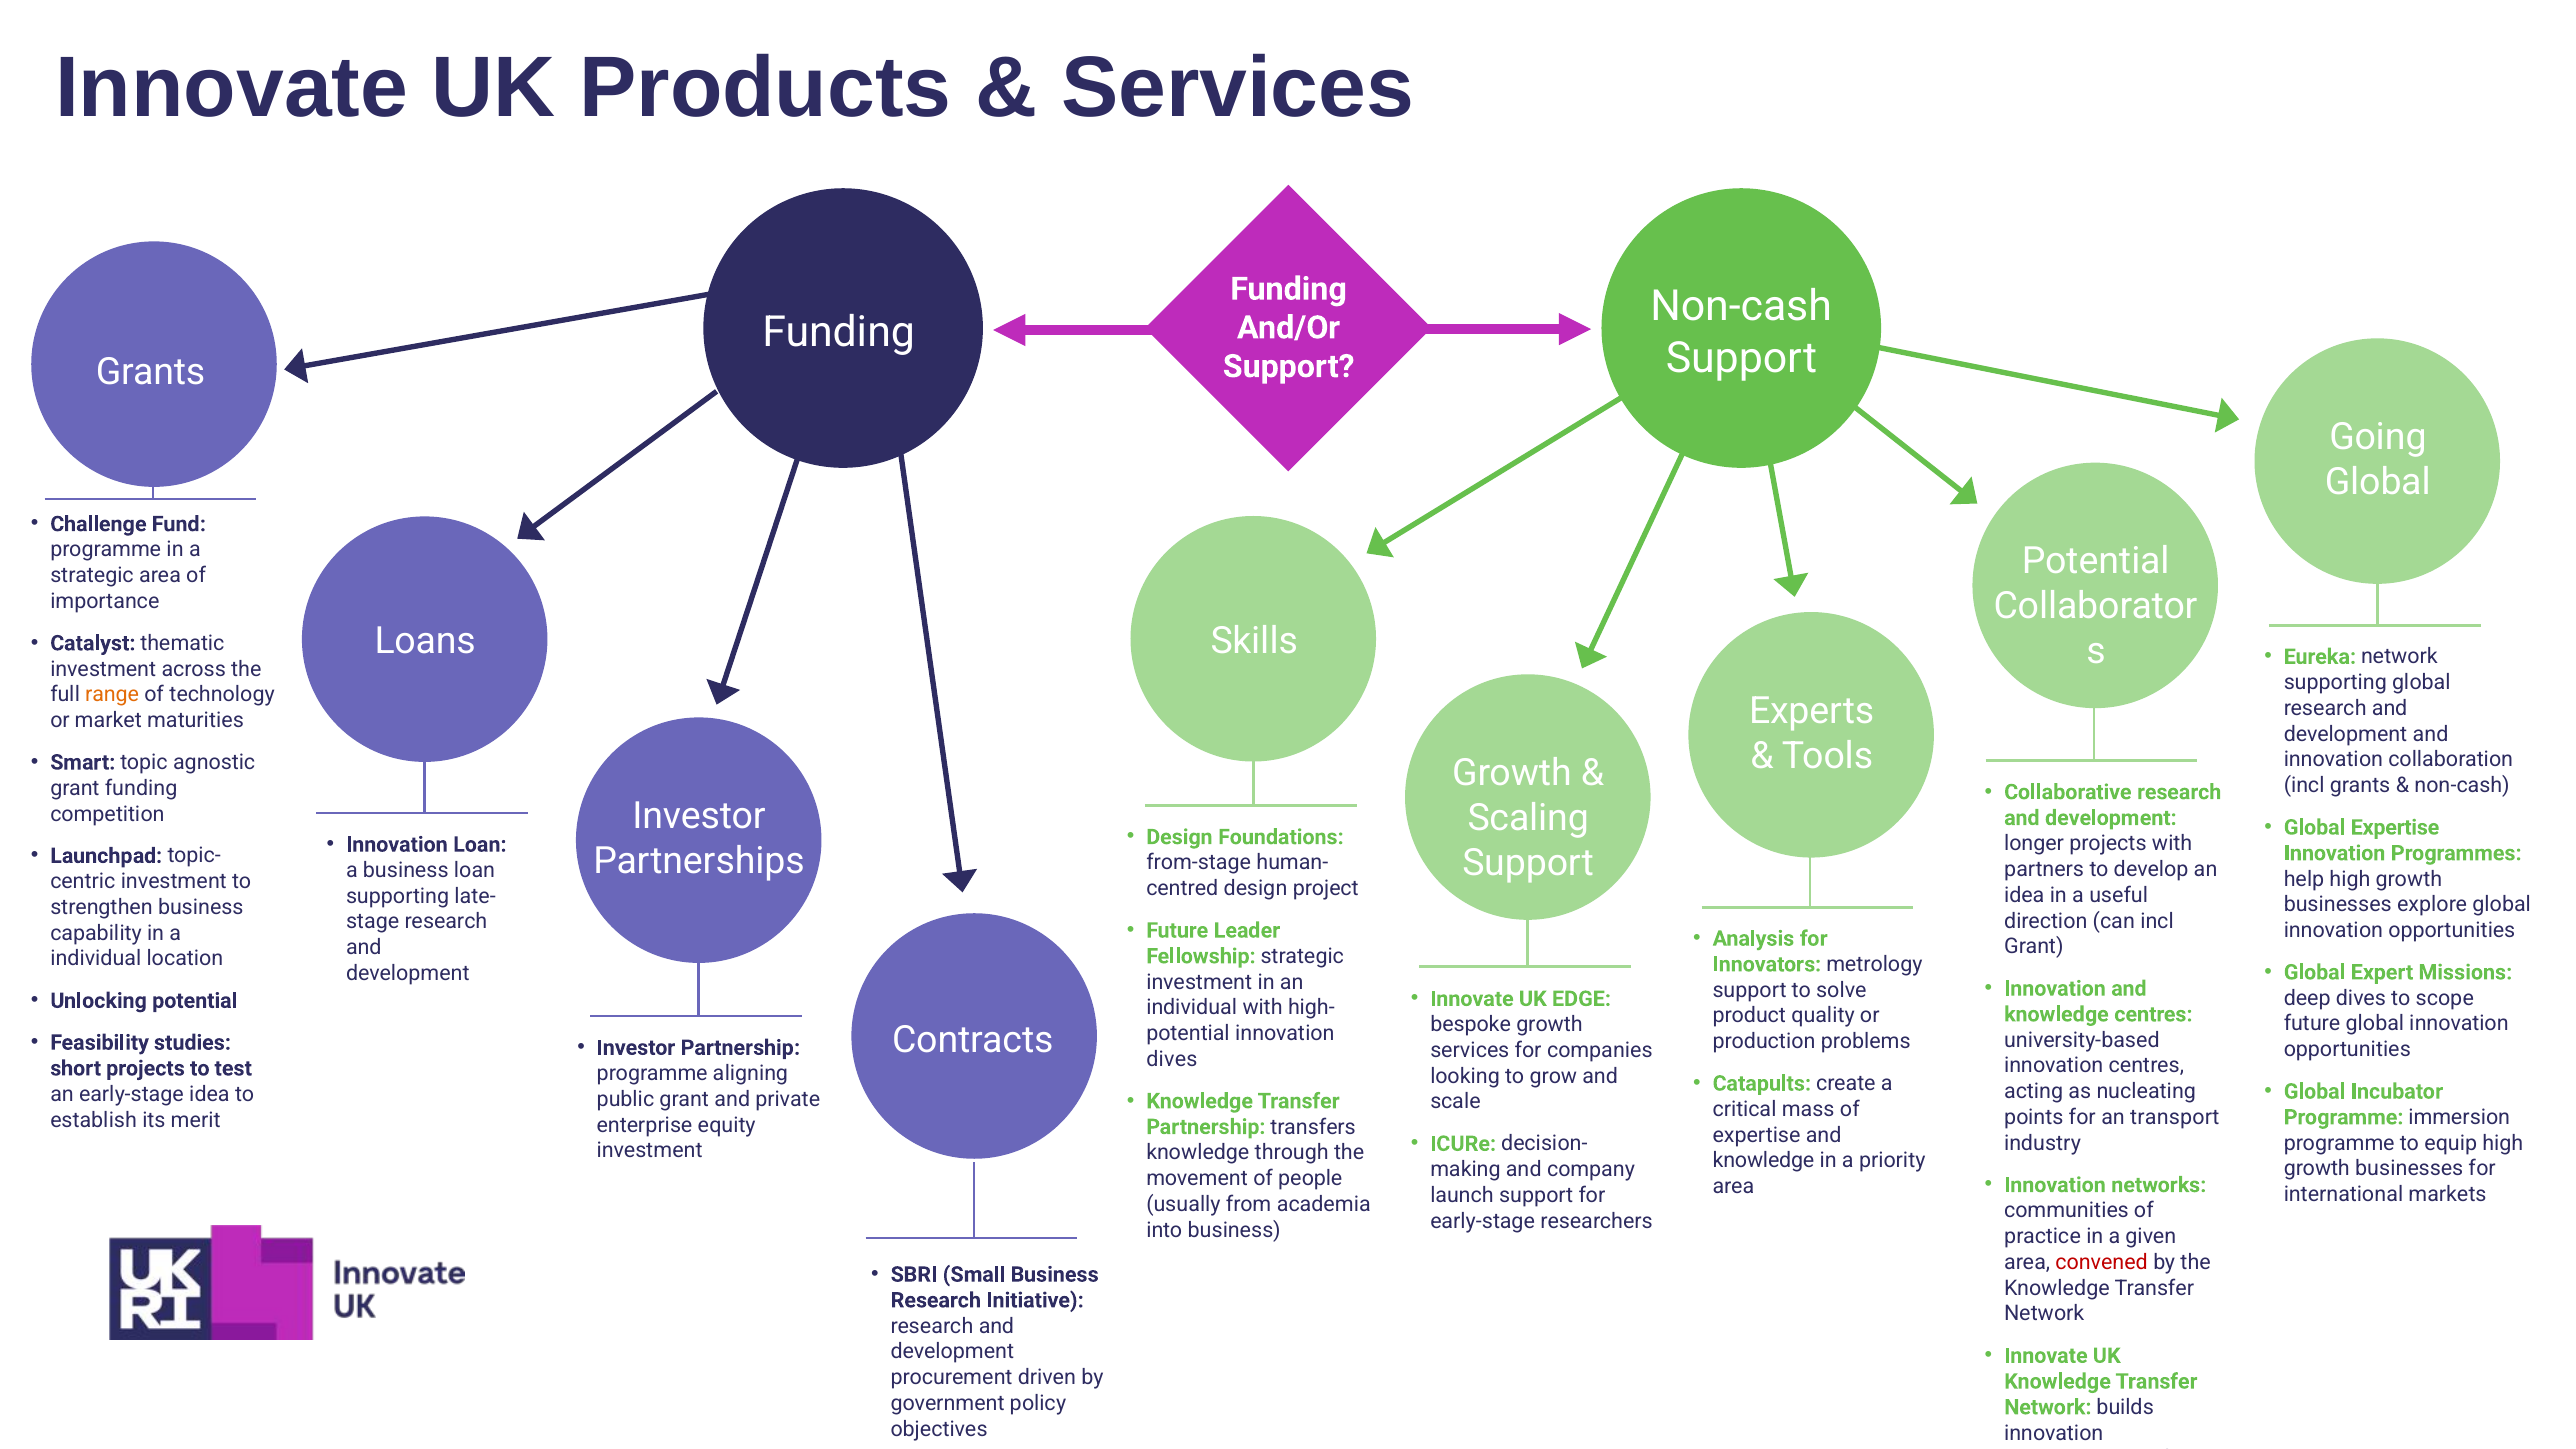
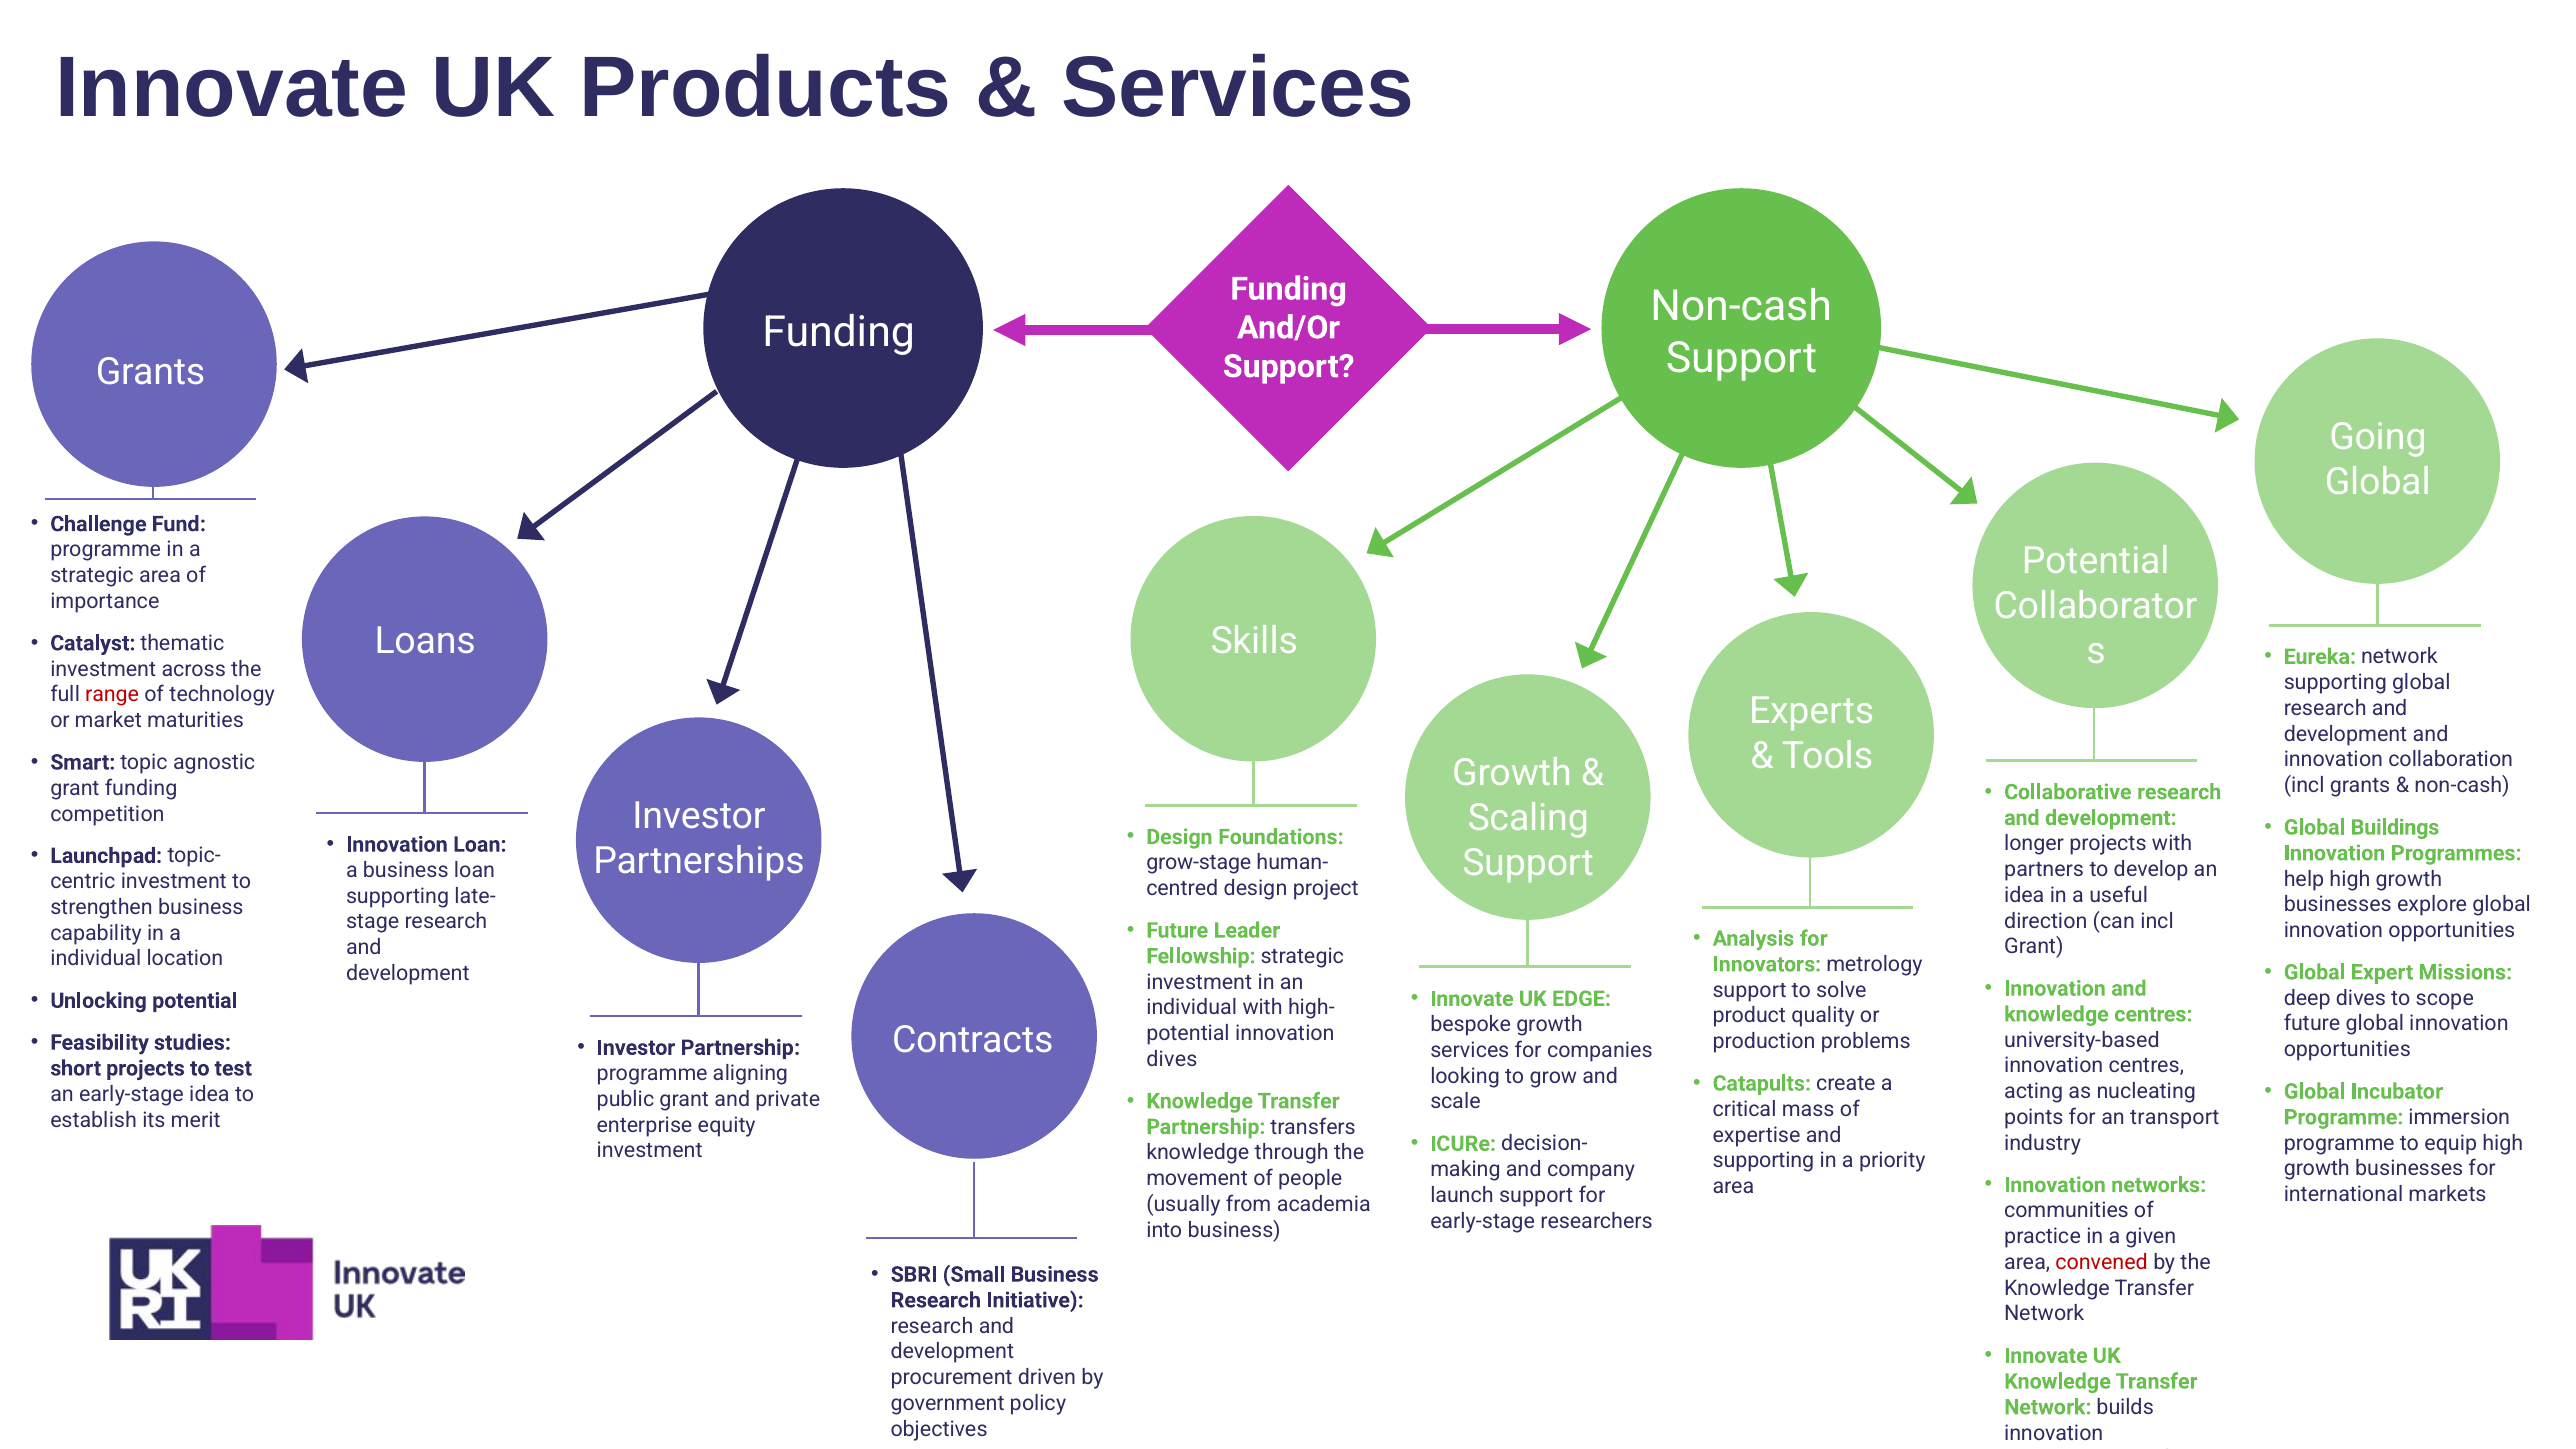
range colour: orange -> red
Global Expertise: Expertise -> Buildings
from-stage: from-stage -> grow-stage
knowledge at (1763, 1161): knowledge -> supporting
